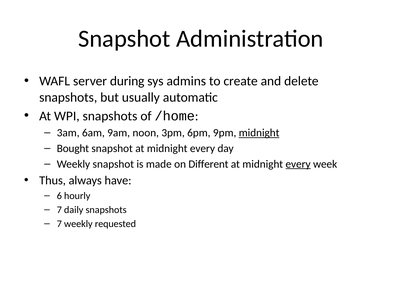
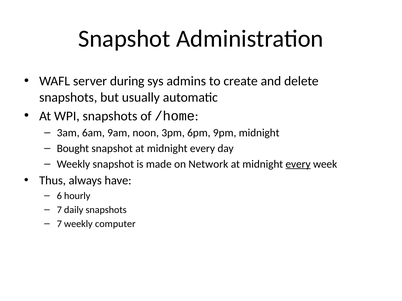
midnight at (259, 133) underline: present -> none
Different: Different -> Network
requested: requested -> computer
